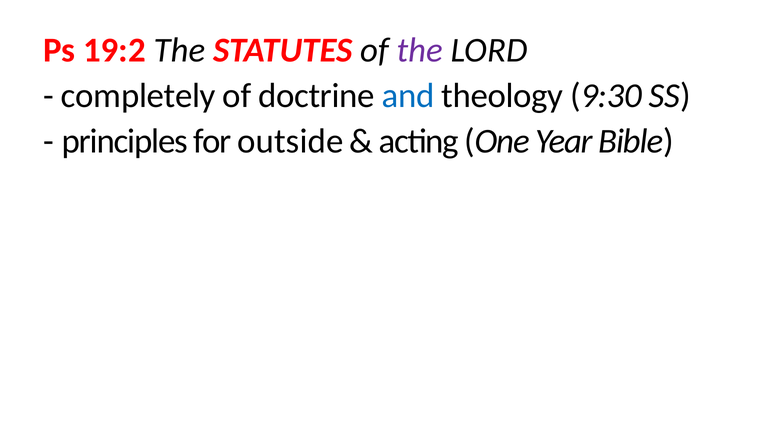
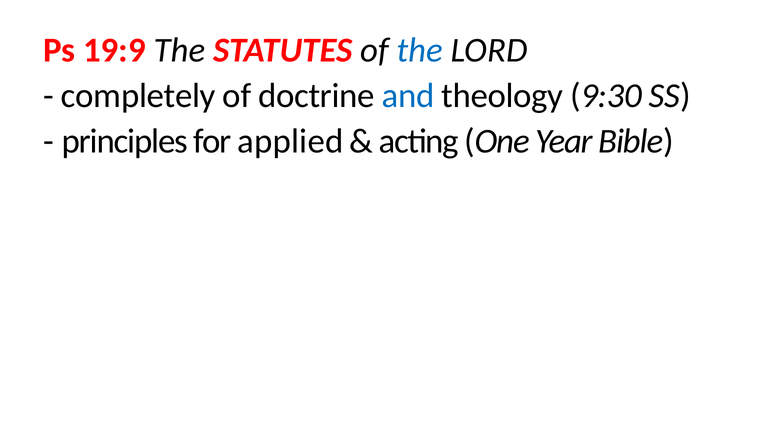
19:2: 19:2 -> 19:9
the at (420, 50) colour: purple -> blue
outside: outside -> applied
